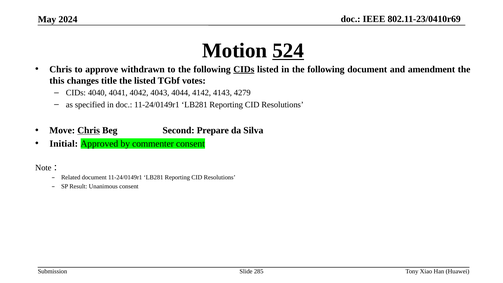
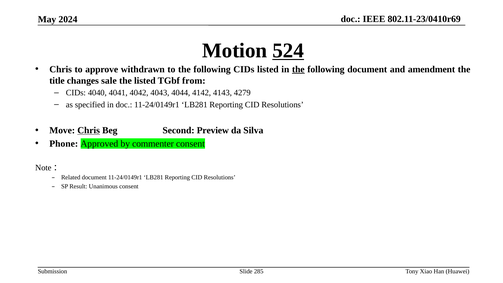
CIDs at (244, 69) underline: present -> none
the at (298, 69) underline: none -> present
this: this -> title
title: title -> sale
votes: votes -> from
Prepare: Prepare -> Preview
Initial: Initial -> Phone
